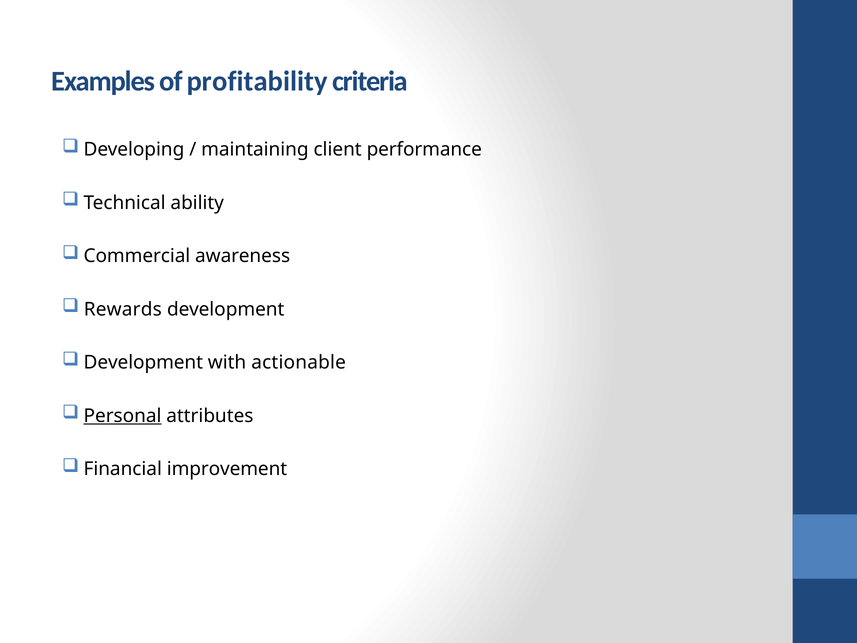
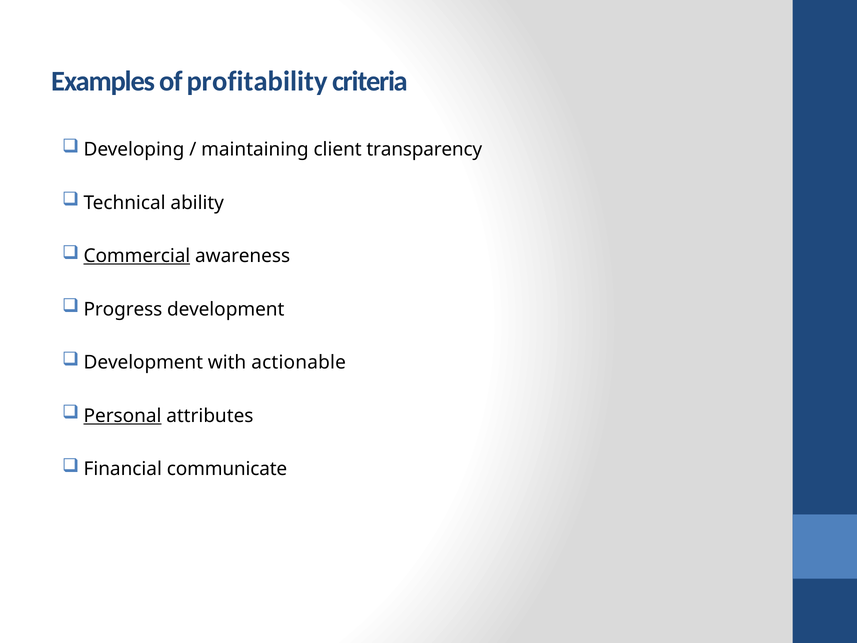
performance: performance -> transparency
Commercial underline: none -> present
Rewards: Rewards -> Progress
improvement: improvement -> communicate
